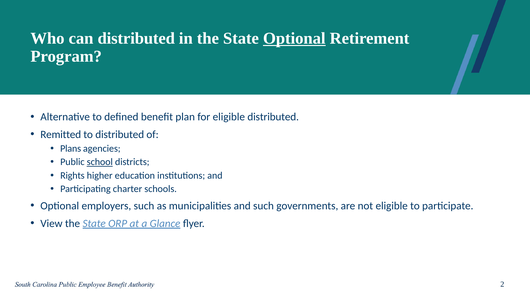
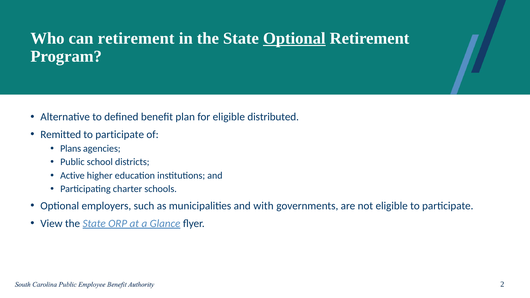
can distributed: distributed -> retirement
distributed at (120, 134): distributed -> participate
school underline: present -> none
Rights: Rights -> Active
and such: such -> with
